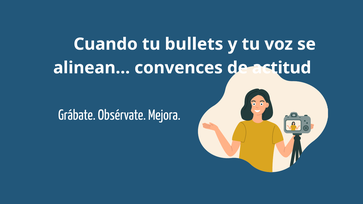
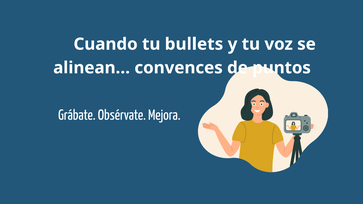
actitud: actitud -> puntos
